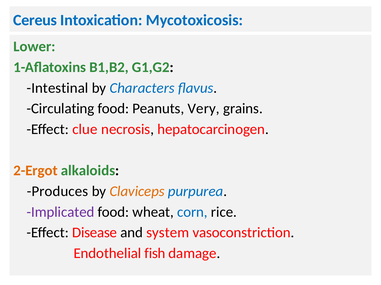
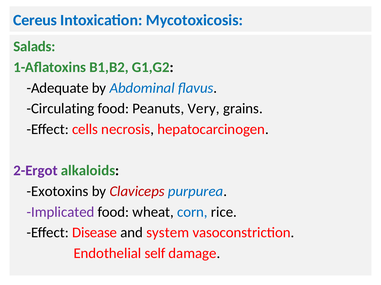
Lower: Lower -> Salads
Intestinal: Intestinal -> Adequate
Characters: Characters -> Abdominal
clue: clue -> cells
2-Ergot colour: orange -> purple
Produces: Produces -> Exotoxins
Claviceps colour: orange -> red
fish: fish -> self
